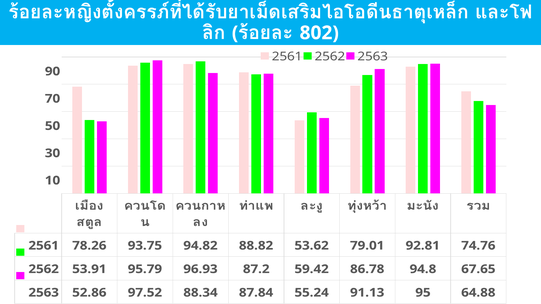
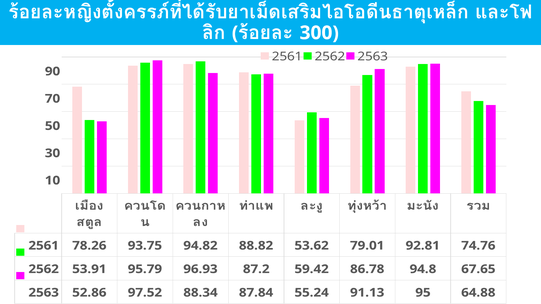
802: 802 -> 300
